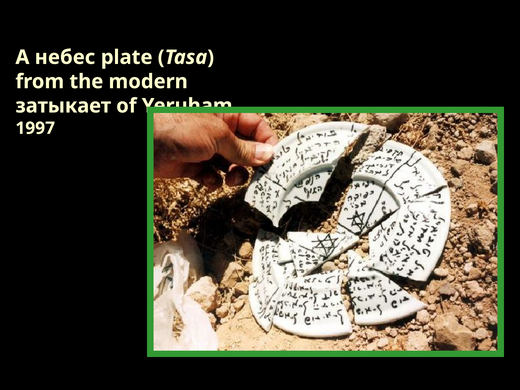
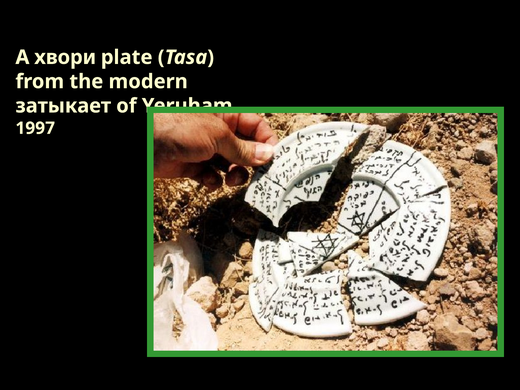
небес: небес -> хвори
